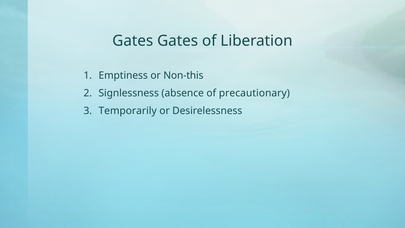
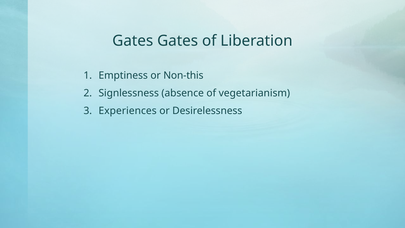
precautionary: precautionary -> vegetarianism
Temporarily: Temporarily -> Experiences
